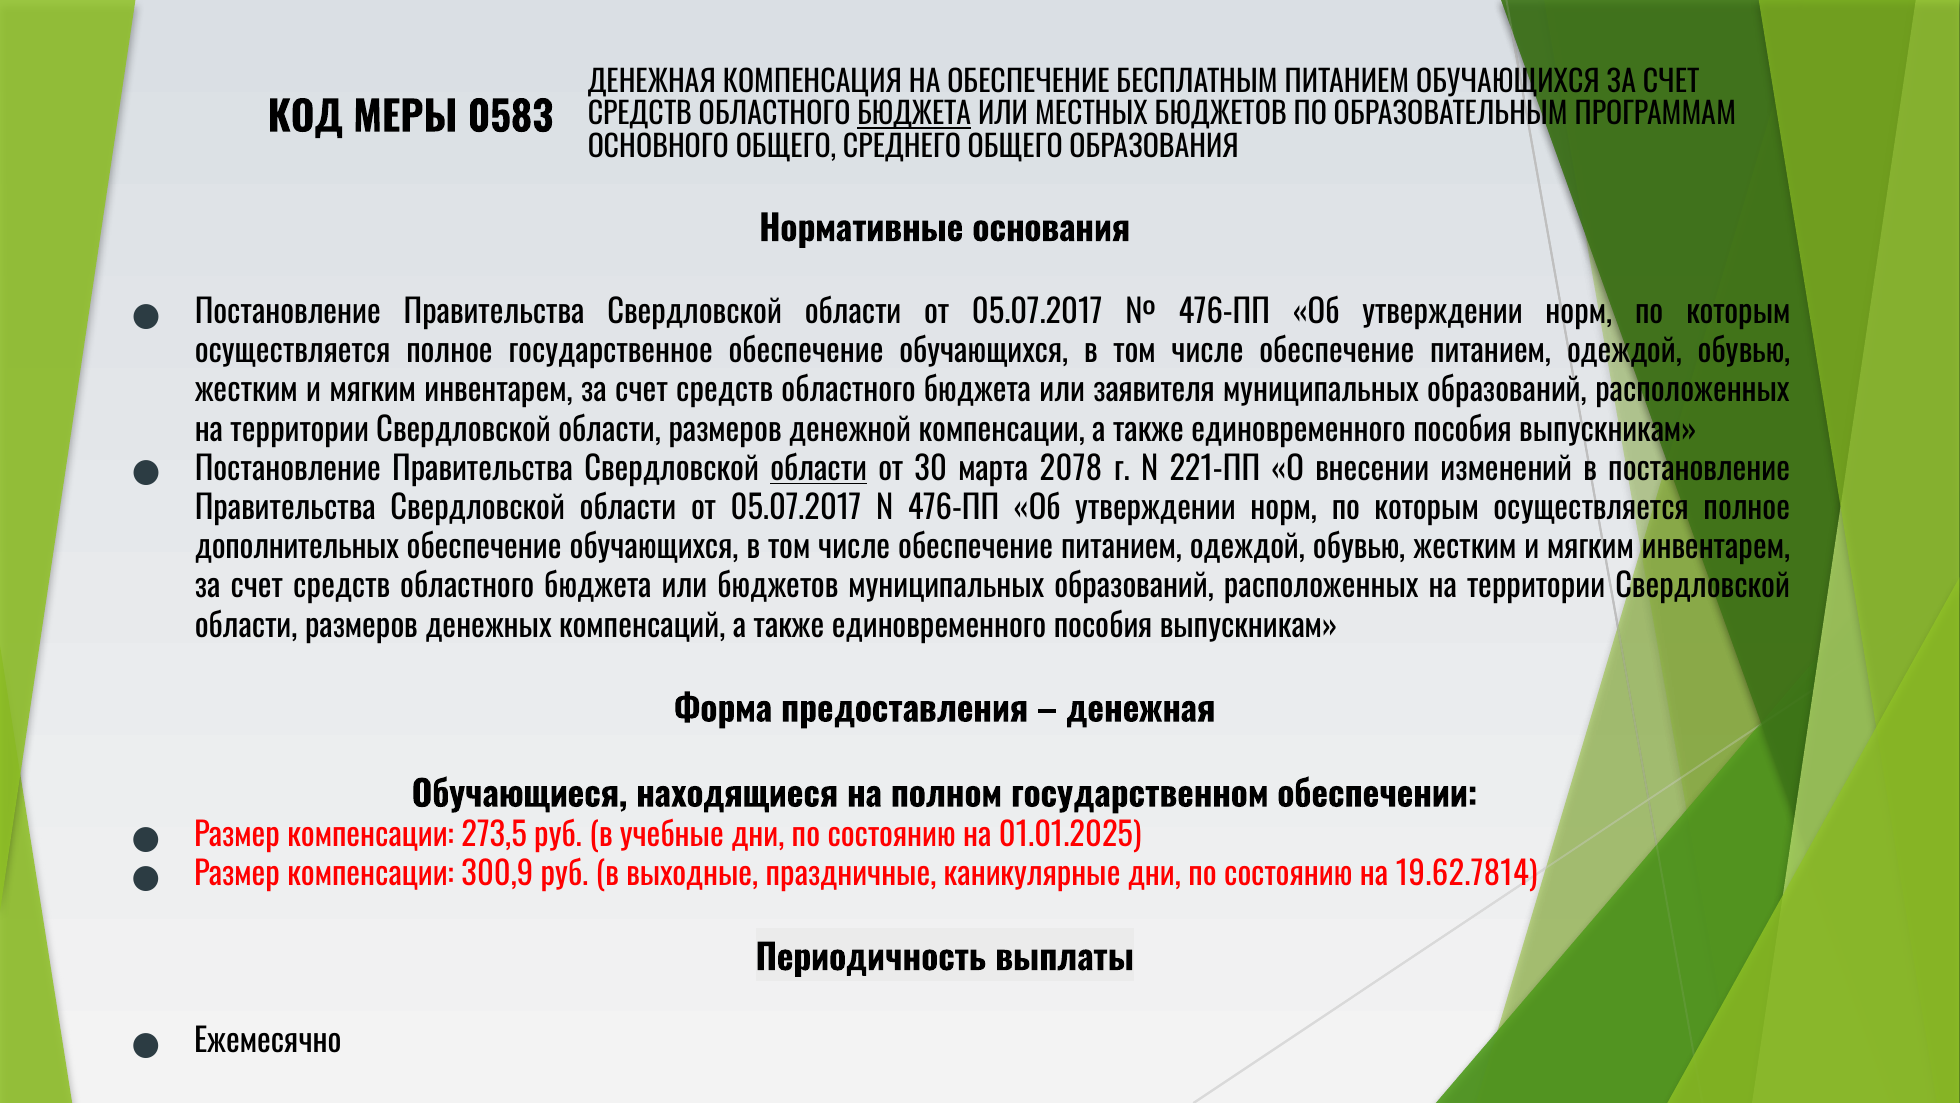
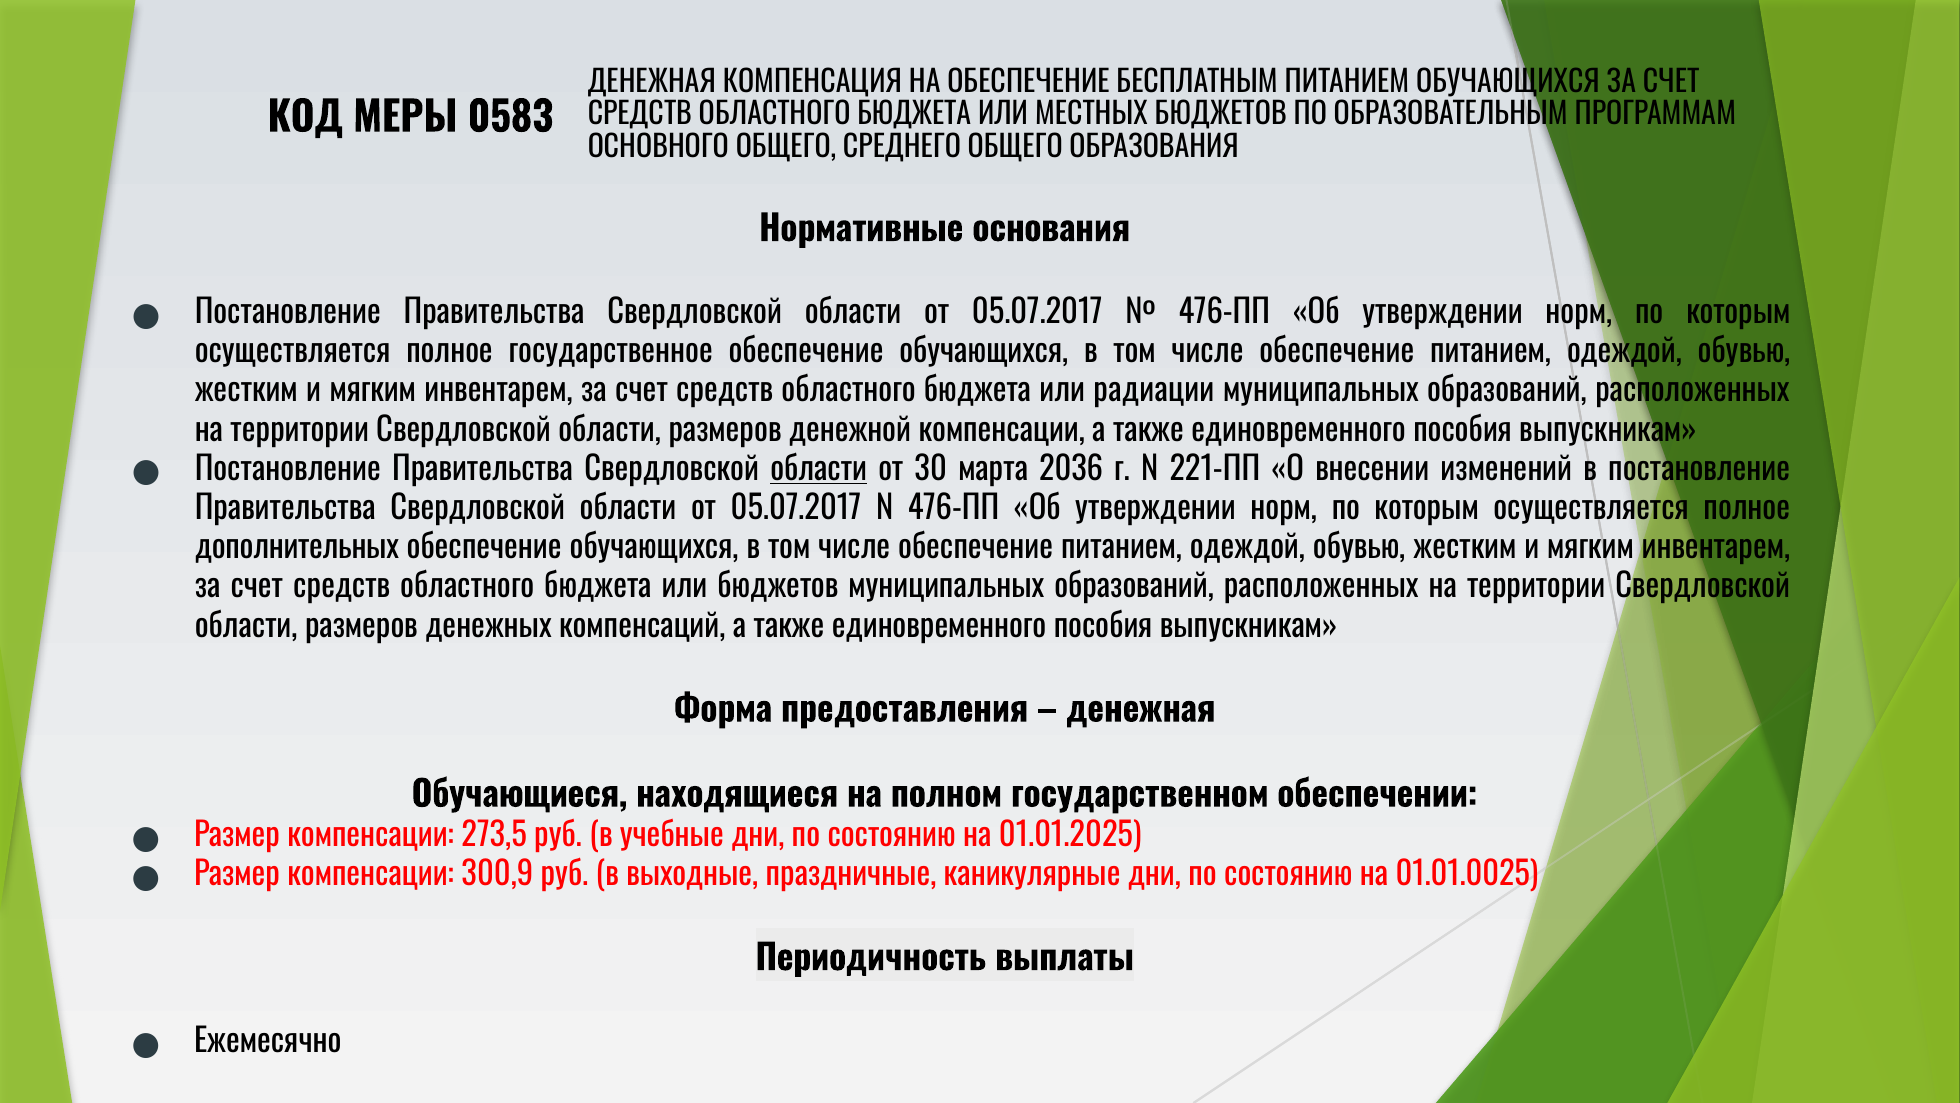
БЮДЖЕТА at (914, 115) underline: present -> none
заявителя: заявителя -> радиации
2078: 2078 -> 2036
19.62.7814: 19.62.7814 -> 01.01.0025
